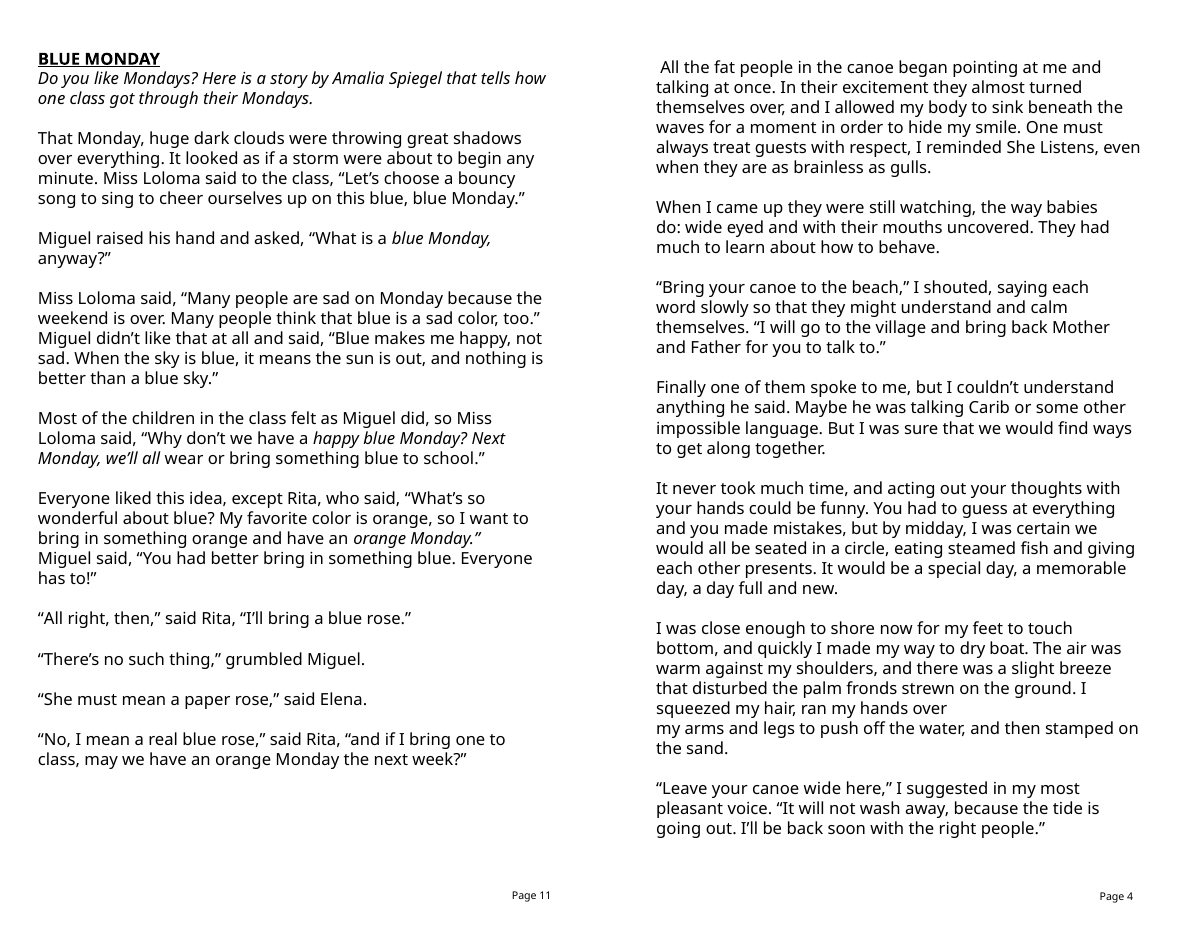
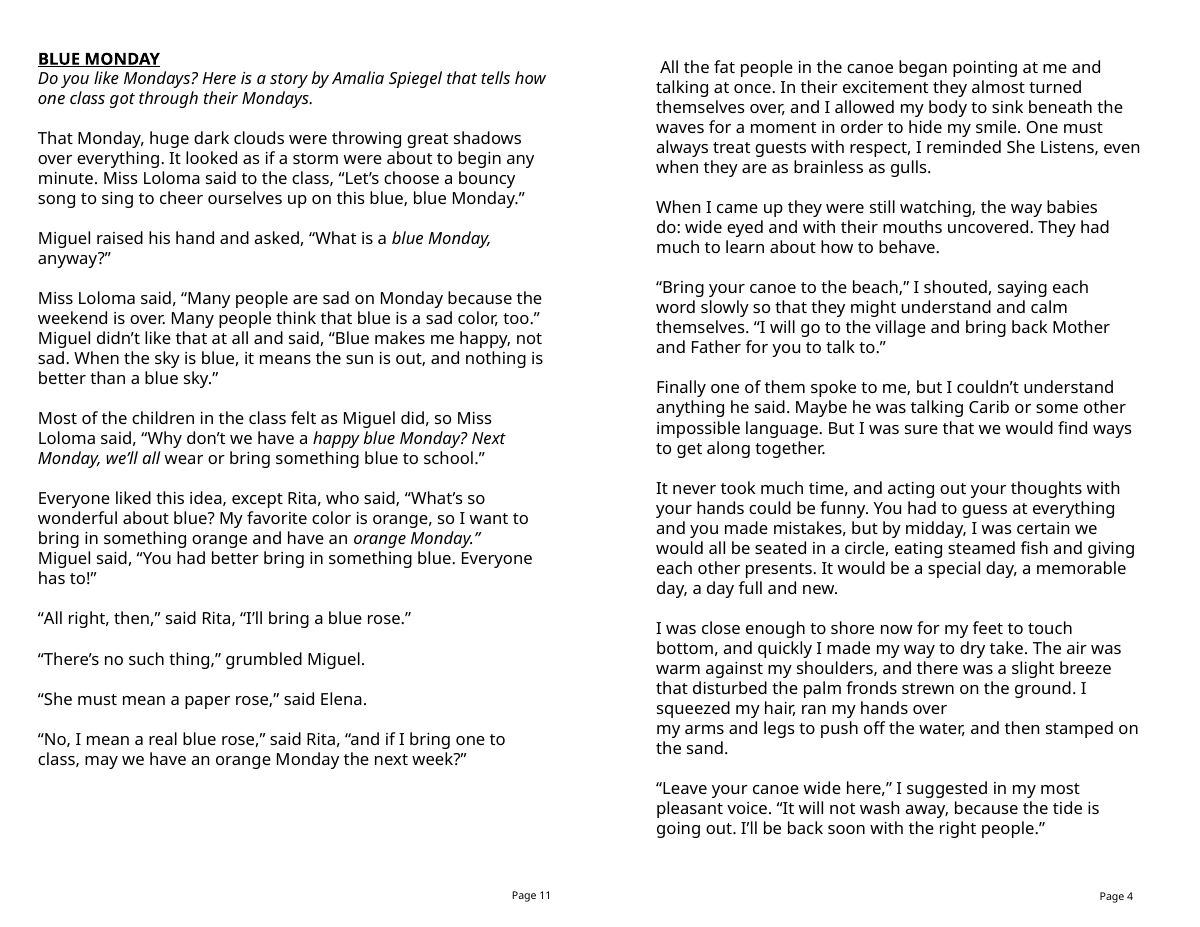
boat: boat -> take
